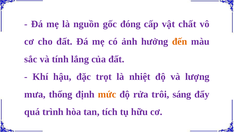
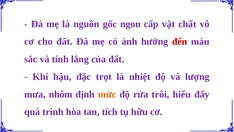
đóng: đóng -> ngon
đến colour: orange -> red
thống: thống -> nhôm
sáng: sáng -> hiểu
